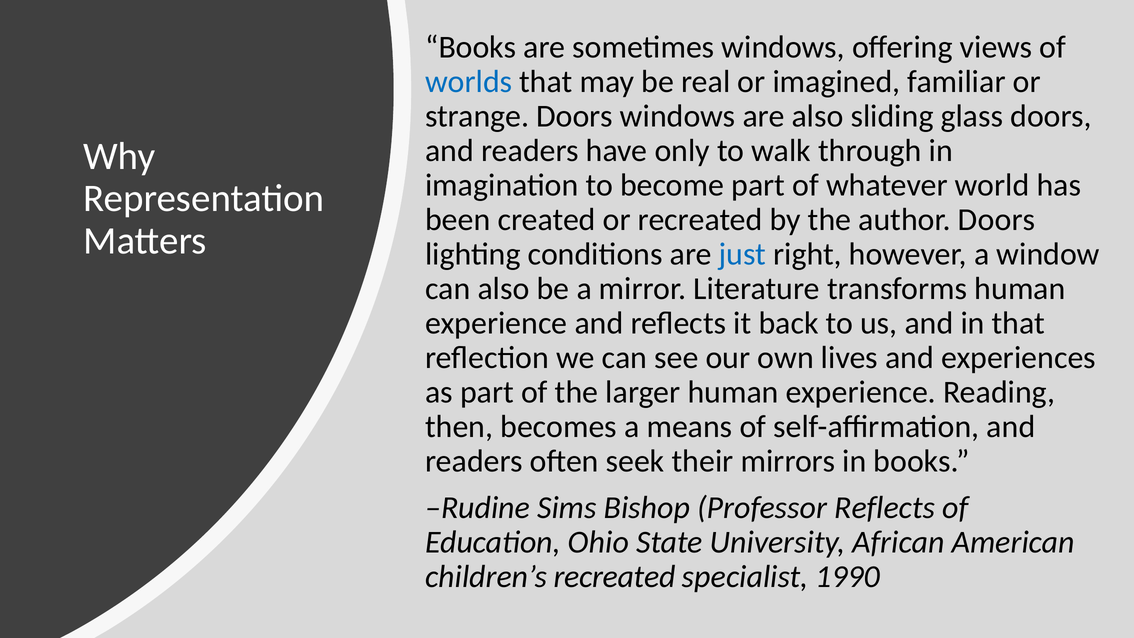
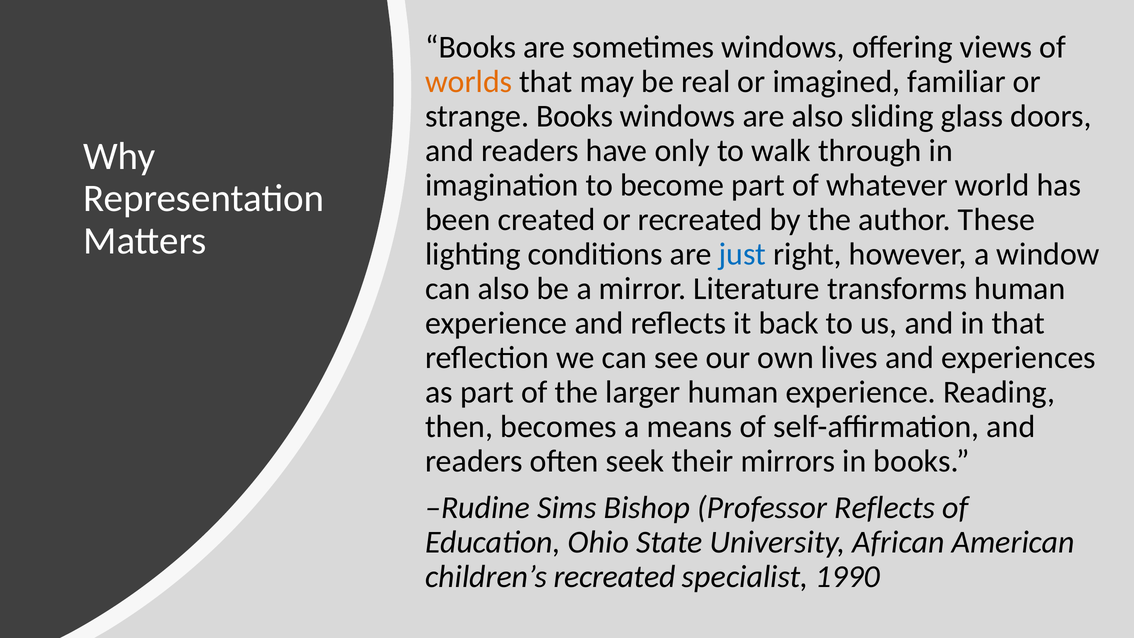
worlds colour: blue -> orange
strange Doors: Doors -> Books
author Doors: Doors -> These
